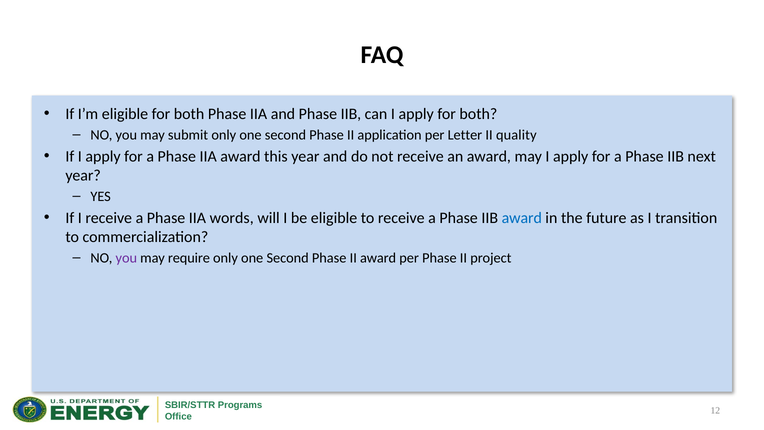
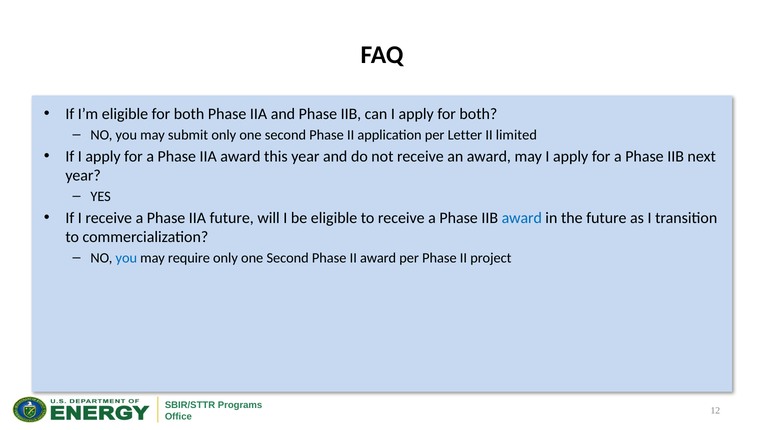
quality: quality -> limited
IIA words: words -> future
you at (126, 258) colour: purple -> blue
